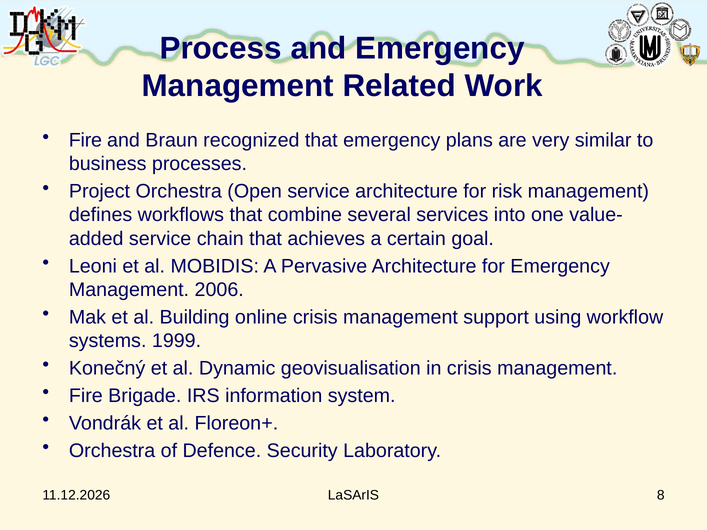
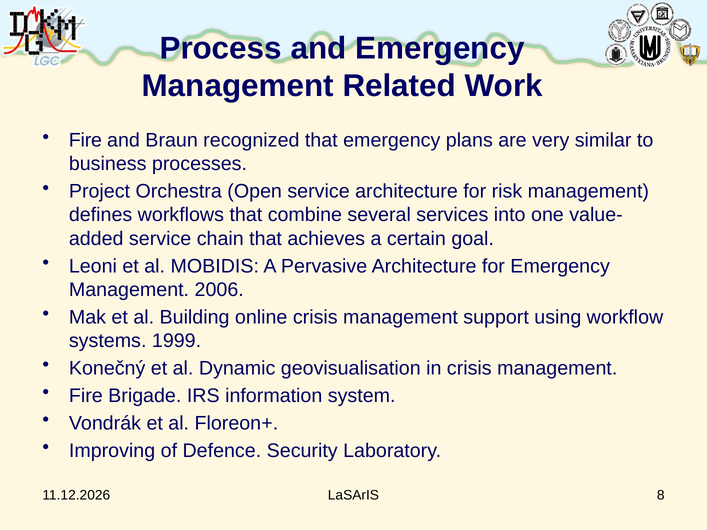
Orchestra at (112, 451): Orchestra -> Improving
